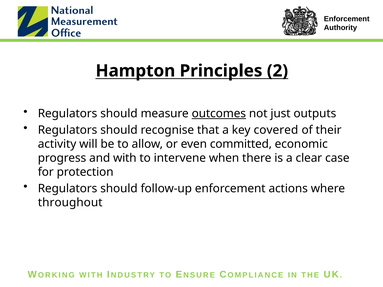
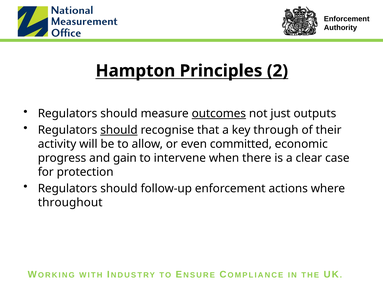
should at (119, 130) underline: none -> present
covered: covered -> through
and with: with -> gain
